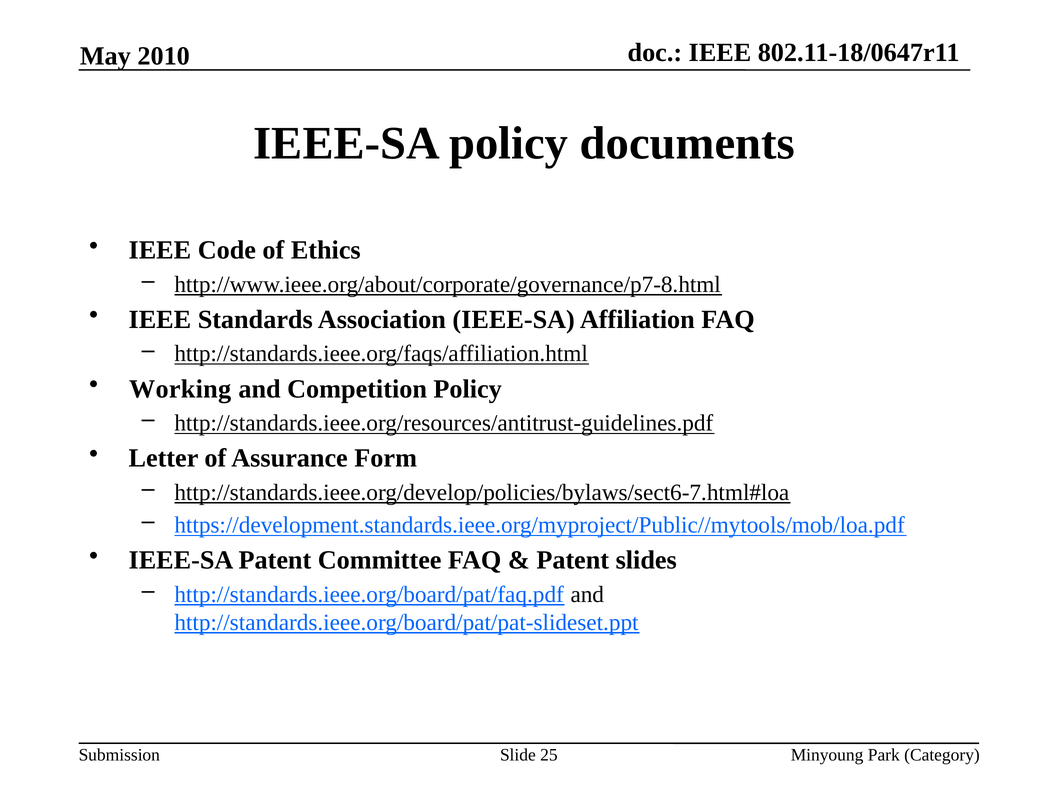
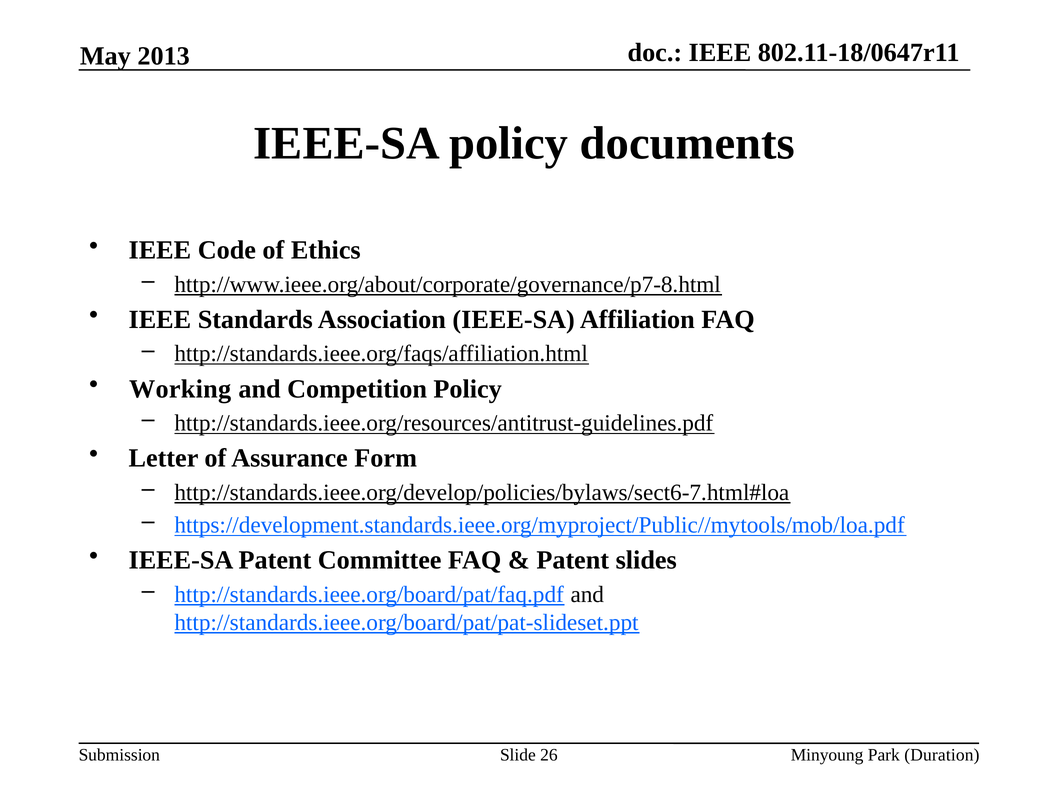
2010: 2010 -> 2013
25: 25 -> 26
Category: Category -> Duration
